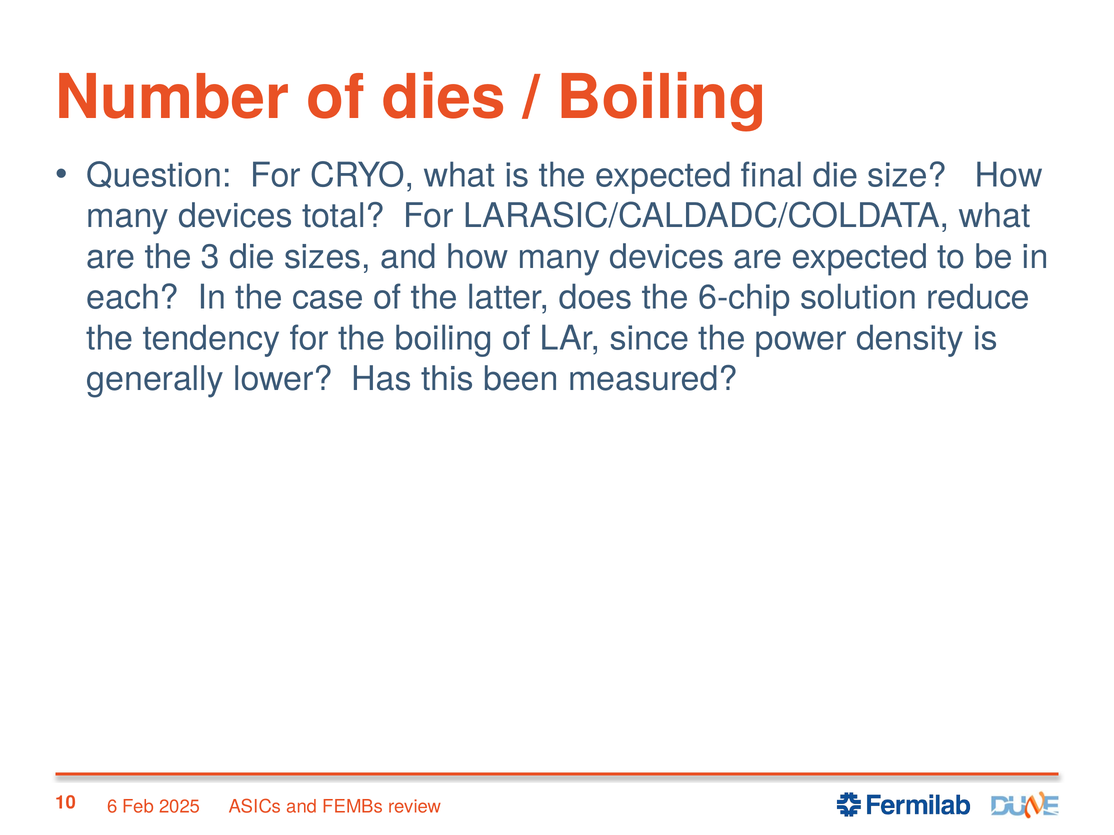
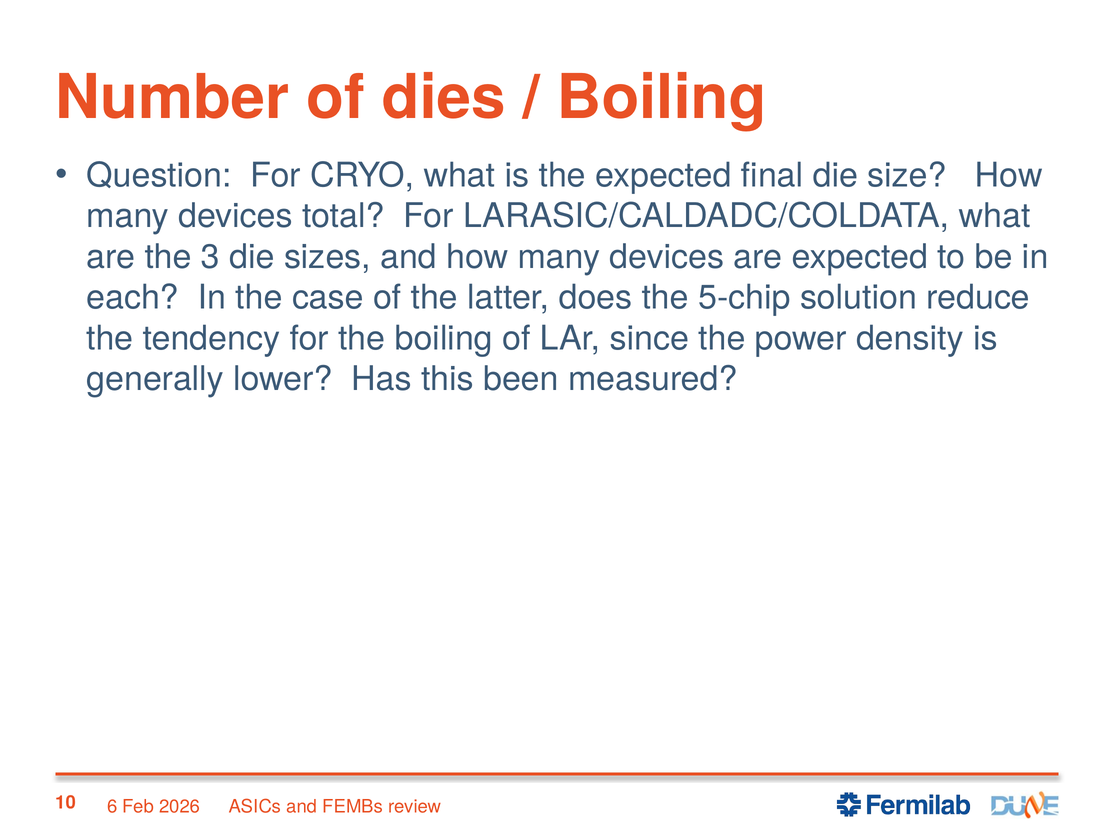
6-chip: 6-chip -> 5-chip
2025: 2025 -> 2026
